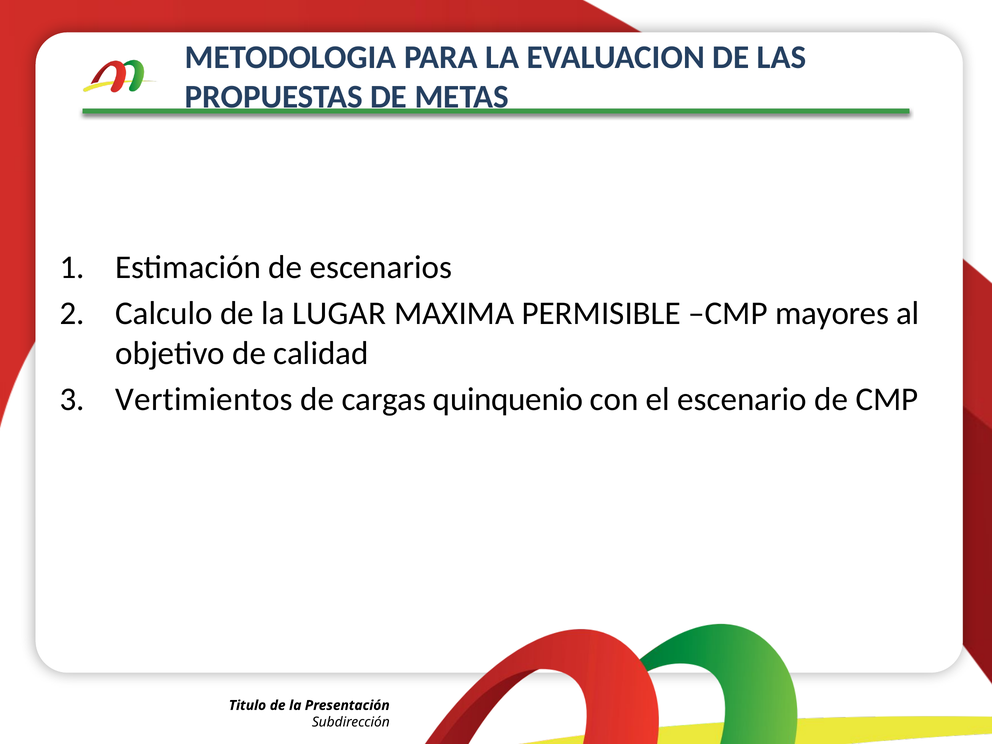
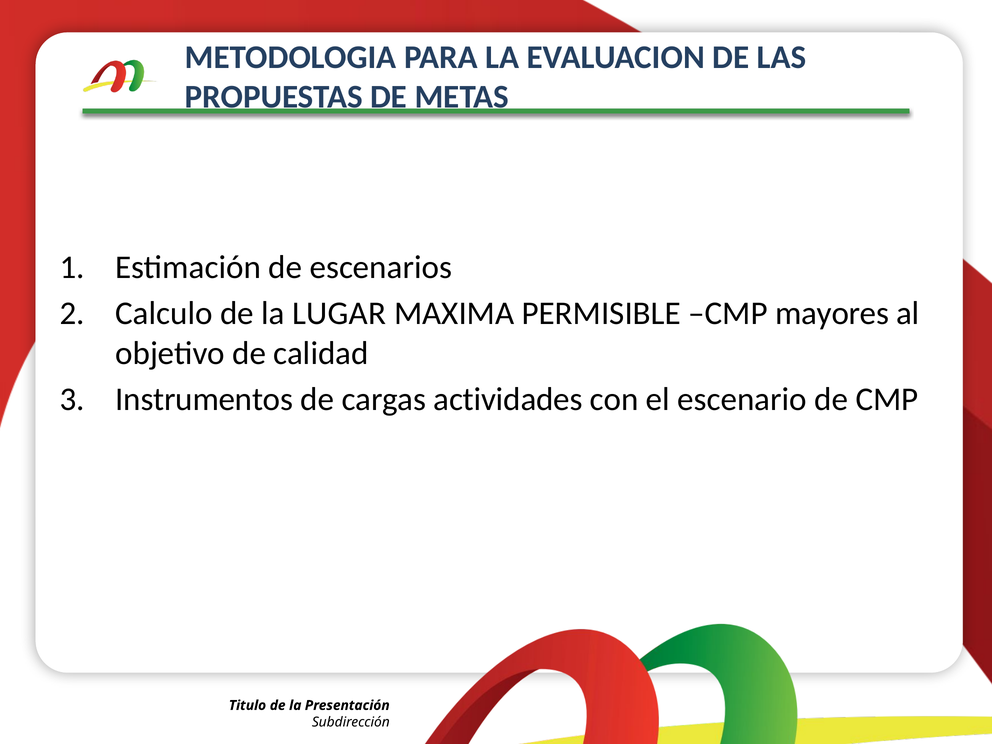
Vertimientos: Vertimientos -> Instrumentos
quinquenio: quinquenio -> actividades
